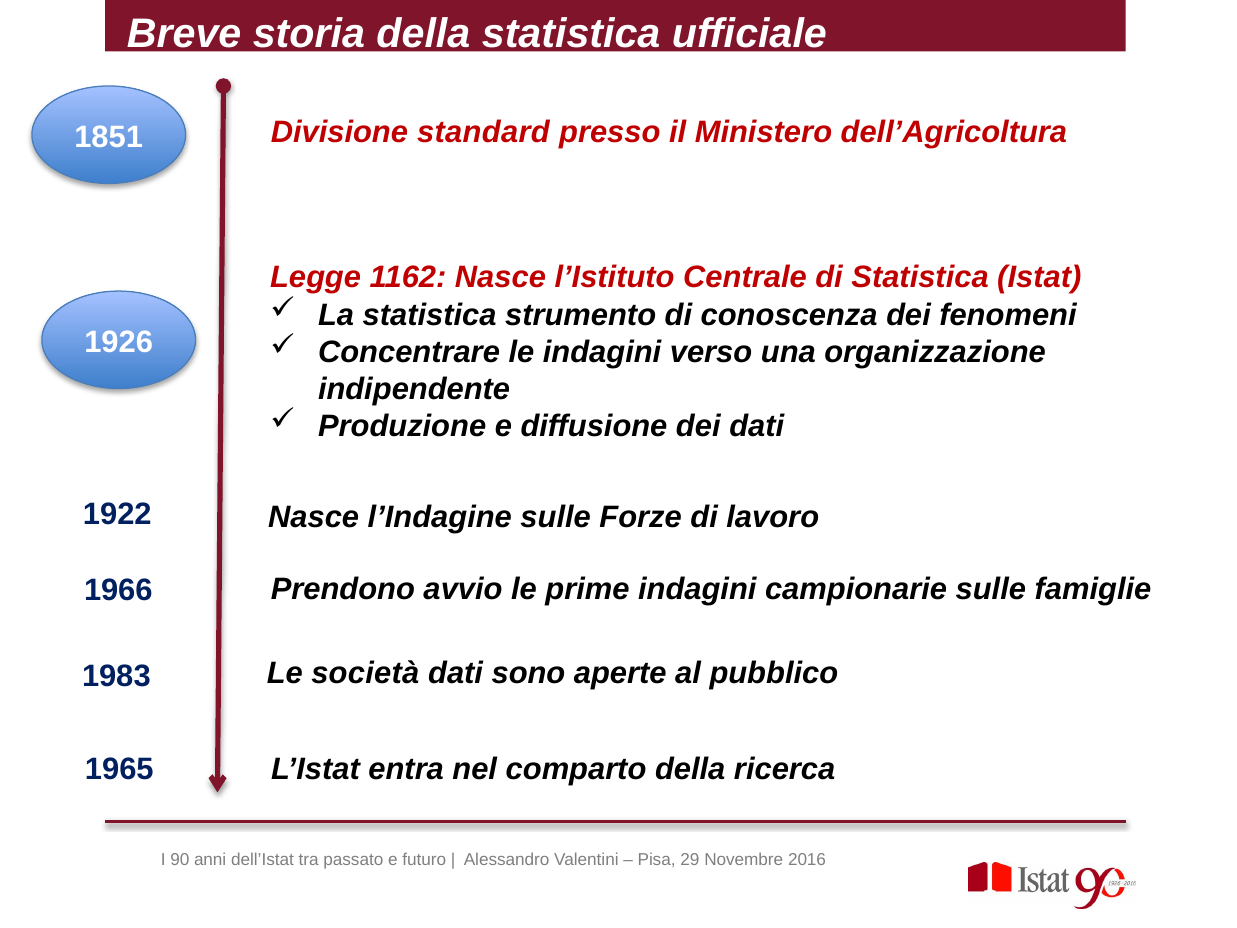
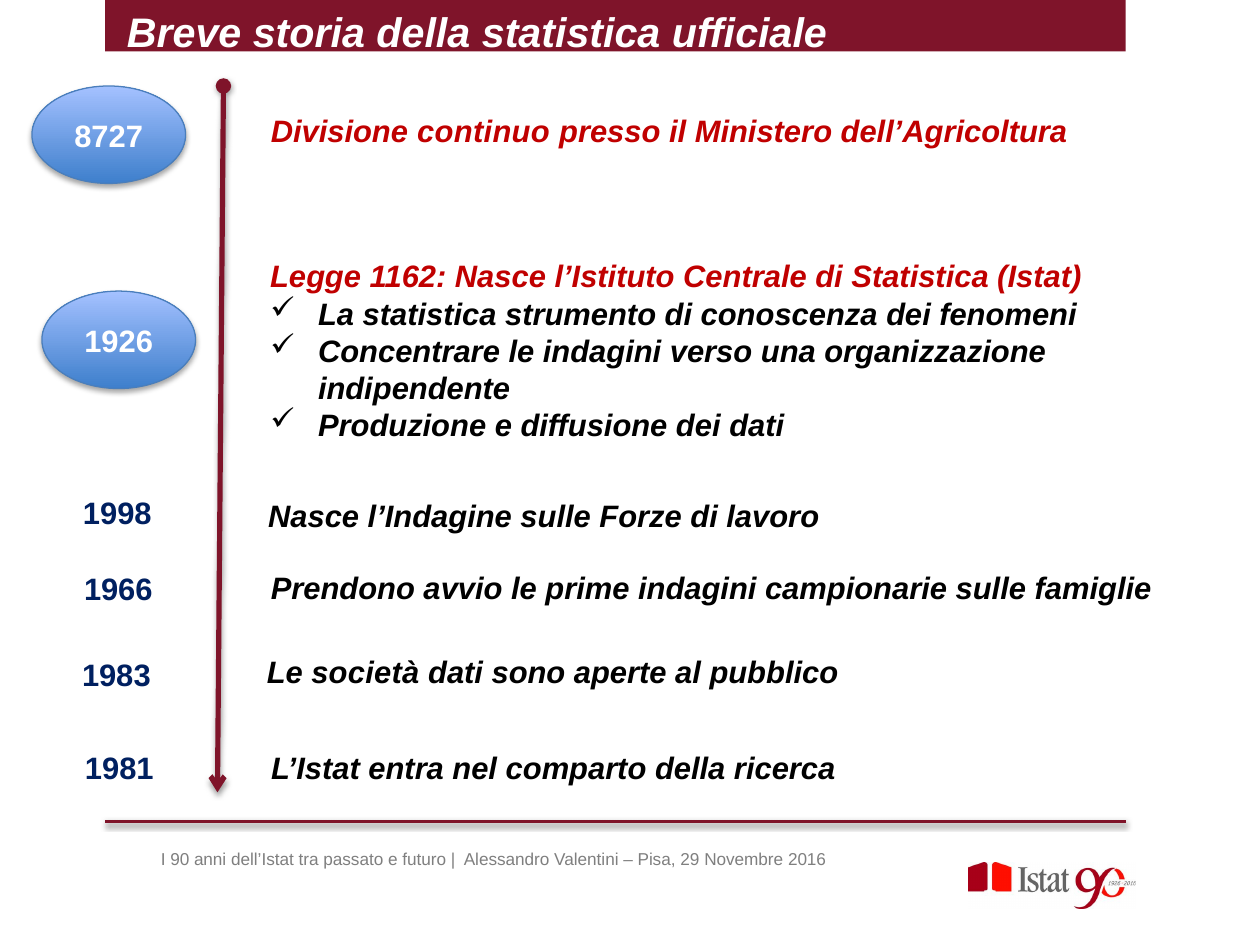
standard: standard -> continuo
1851: 1851 -> 8727
1922: 1922 -> 1998
1965: 1965 -> 1981
